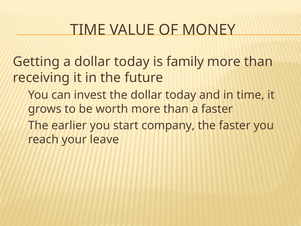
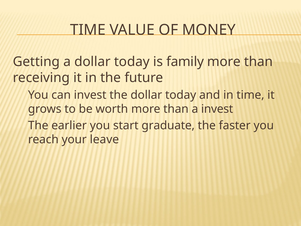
a faster: faster -> invest
company: company -> graduate
